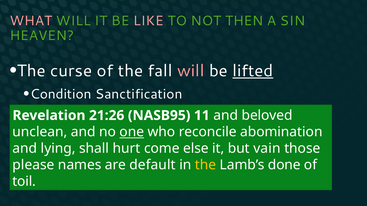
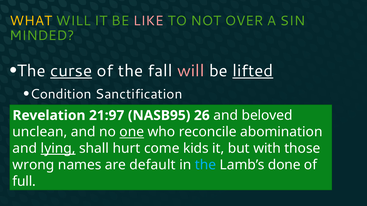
WHAT colour: pink -> yellow
THEN: THEN -> OVER
HEAVEN: HEAVEN -> MINDED
curse underline: none -> present
21:26: 21:26 -> 21:97
11: 11 -> 26
lying underline: none -> present
else: else -> kids
vain: vain -> with
please: please -> wrong
the at (206, 165) colour: yellow -> light blue
toil: toil -> full
